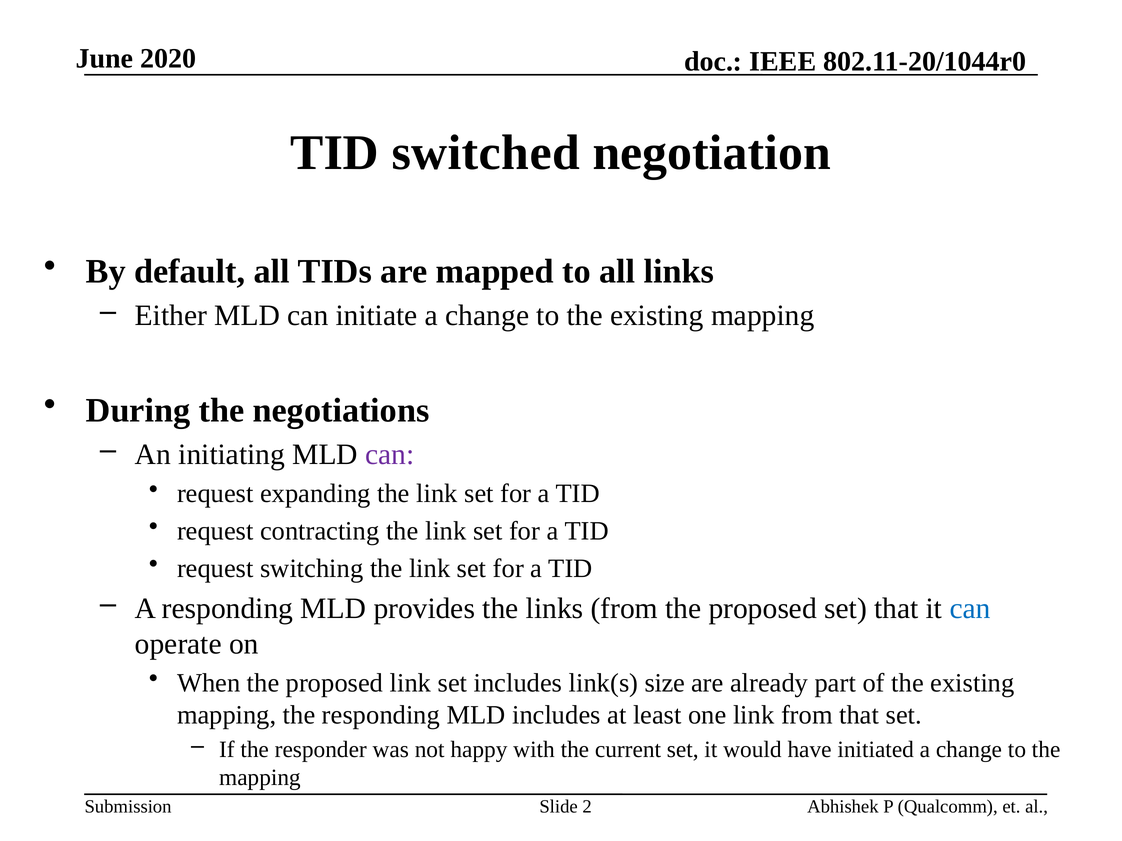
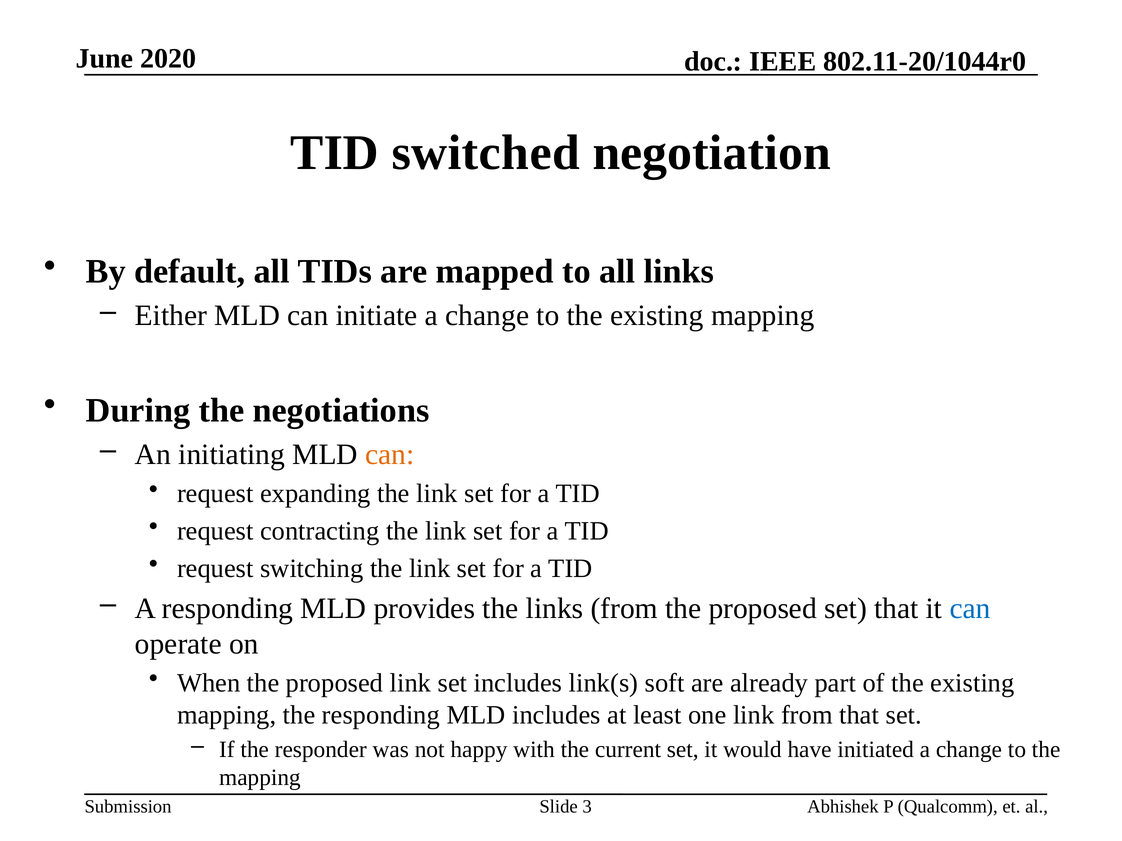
can at (390, 455) colour: purple -> orange
size: size -> soft
2: 2 -> 3
